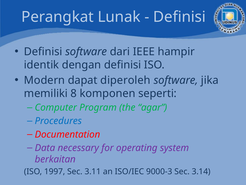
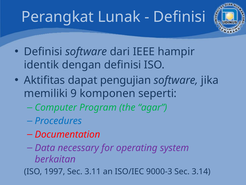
Modern: Modern -> Aktifitas
diperoleh: diperoleh -> pengujian
8: 8 -> 9
